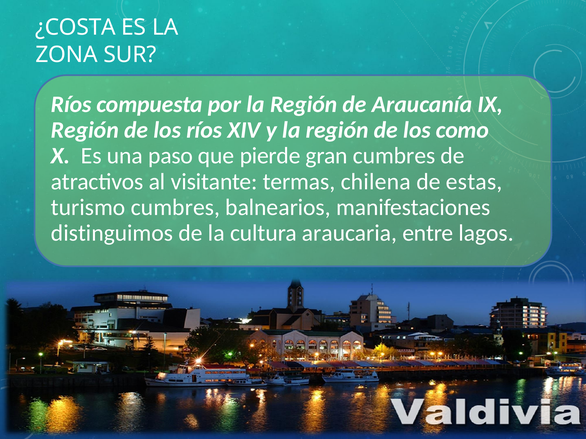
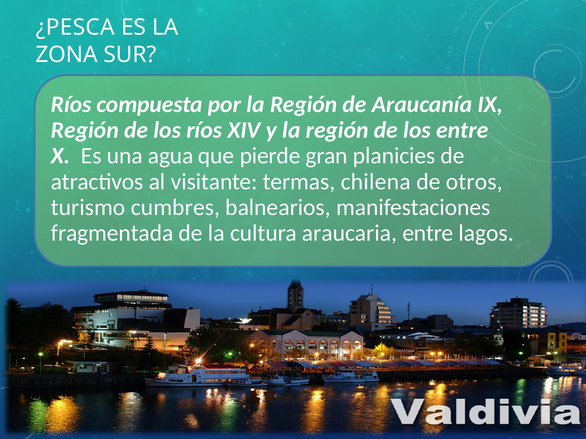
¿COSTA: ¿COSTA -> ¿PESCA
los como: como -> entre
paso: paso -> agua
gran cumbres: cumbres -> planicies
estas: estas -> otros
distinguimos: distinguimos -> fragmentada
